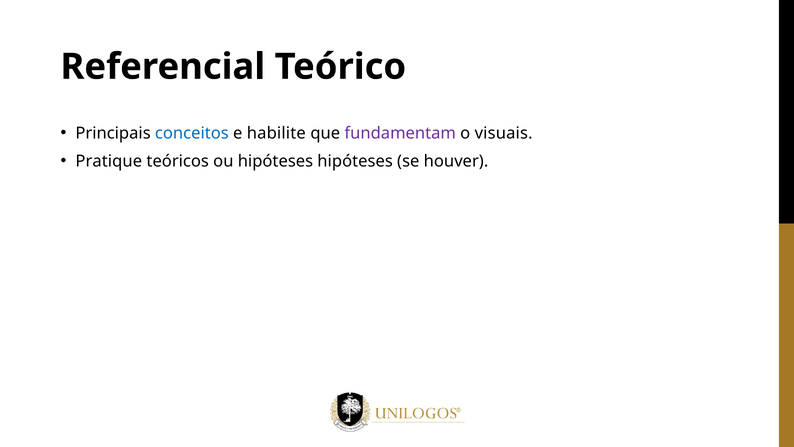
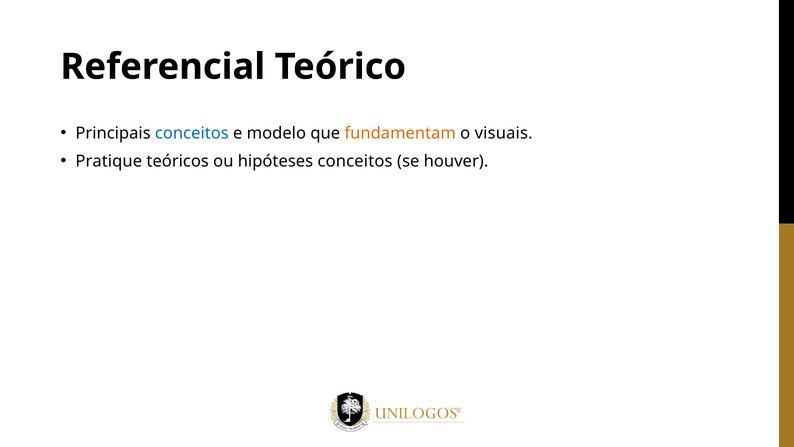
habilite: habilite -> modelo
fundamentam colour: purple -> orange
hipóteses hipóteses: hipóteses -> conceitos
